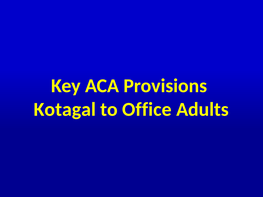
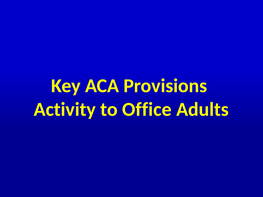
Kotagal: Kotagal -> Activity
